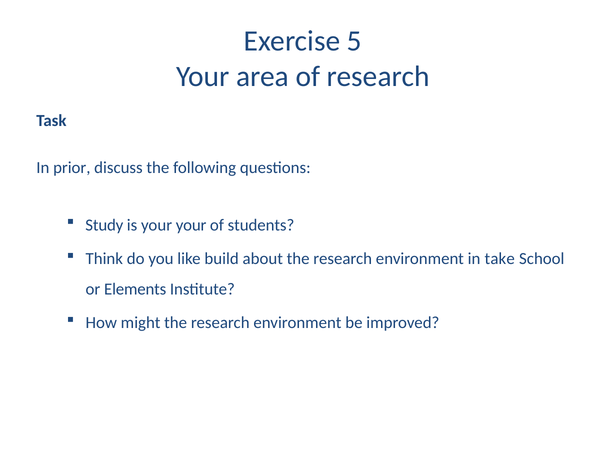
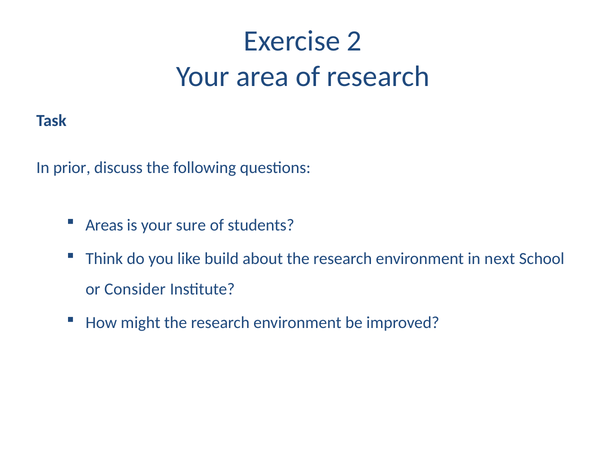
5: 5 -> 2
Study: Study -> Areas
your your: your -> sure
take: take -> next
Elements: Elements -> Consider
